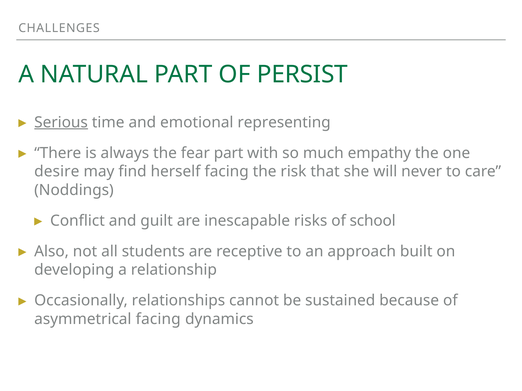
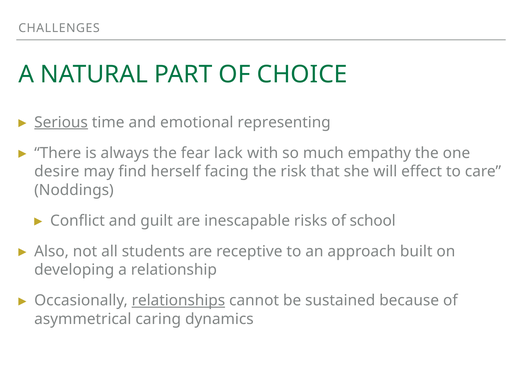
PERSIST: PERSIST -> CHOICE
fear part: part -> lack
never: never -> effect
relationships underline: none -> present
asymmetrical facing: facing -> caring
